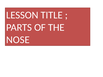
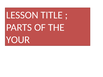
NOSE: NOSE -> YOUR
